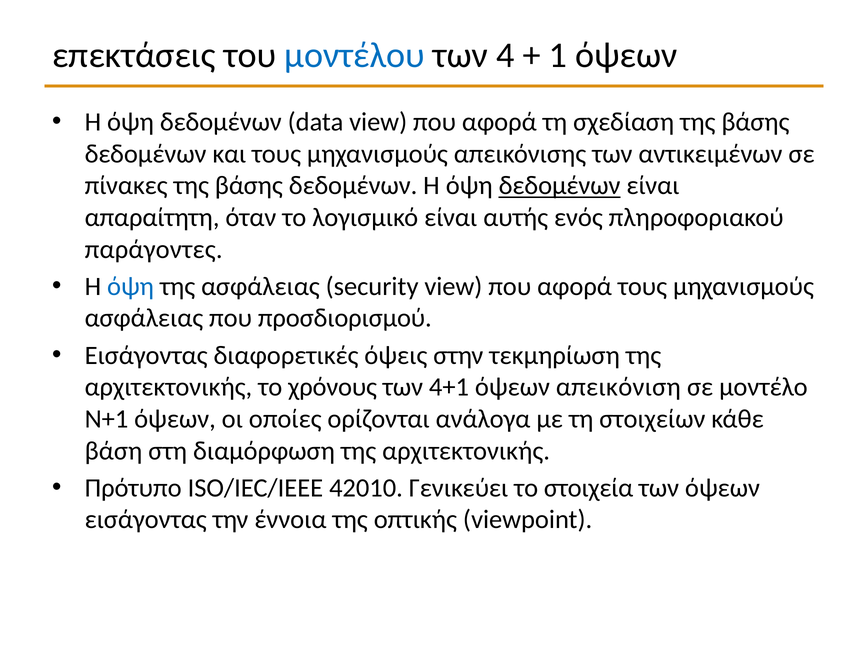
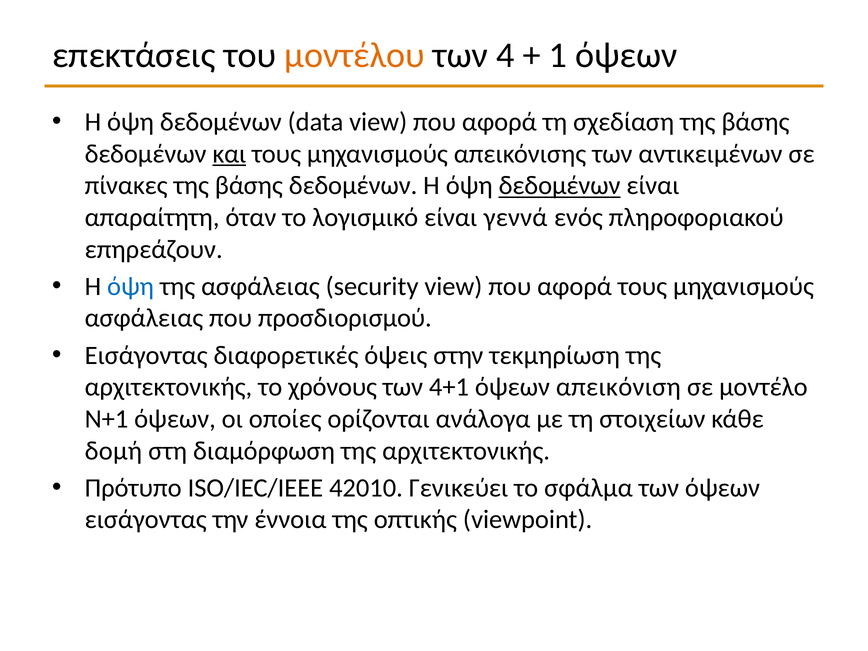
μοντέλου colour: blue -> orange
και underline: none -> present
αυτής: αυτής -> γεννά
παράγοντες: παράγοντες -> επηρεάζουν
βάση: βάση -> δομή
στοιχεία: στοιχεία -> σφάλμα
